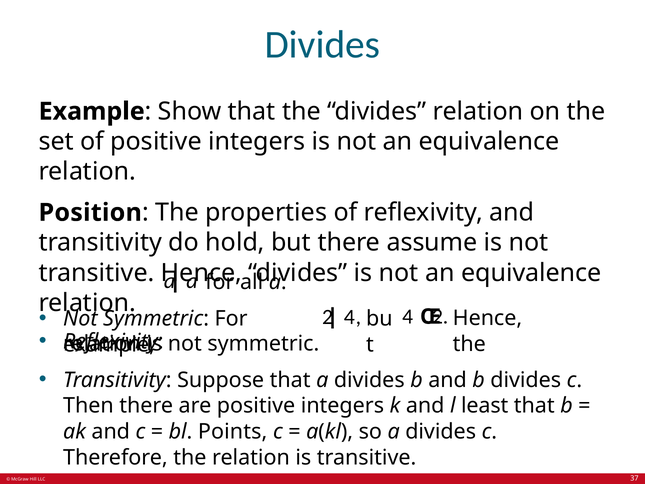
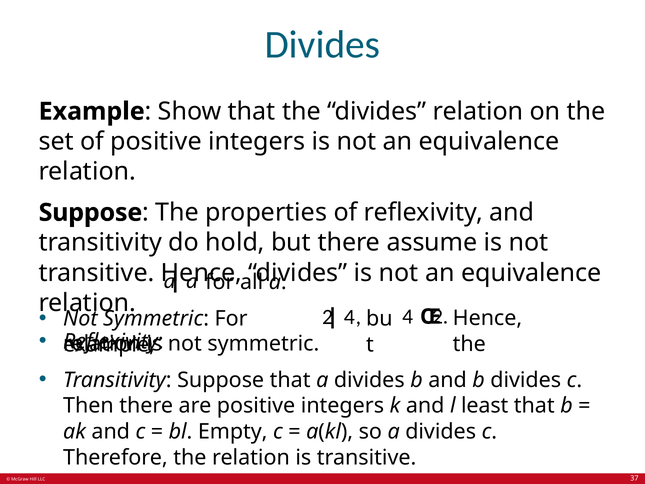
Position at (90, 212): Position -> Suppose
Points: Points -> Empty
